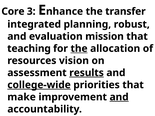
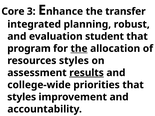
mission: mission -> student
teaching: teaching -> program
resources vision: vision -> styles
college-wide underline: present -> none
make at (22, 97): make -> styles
and at (119, 97) underline: present -> none
